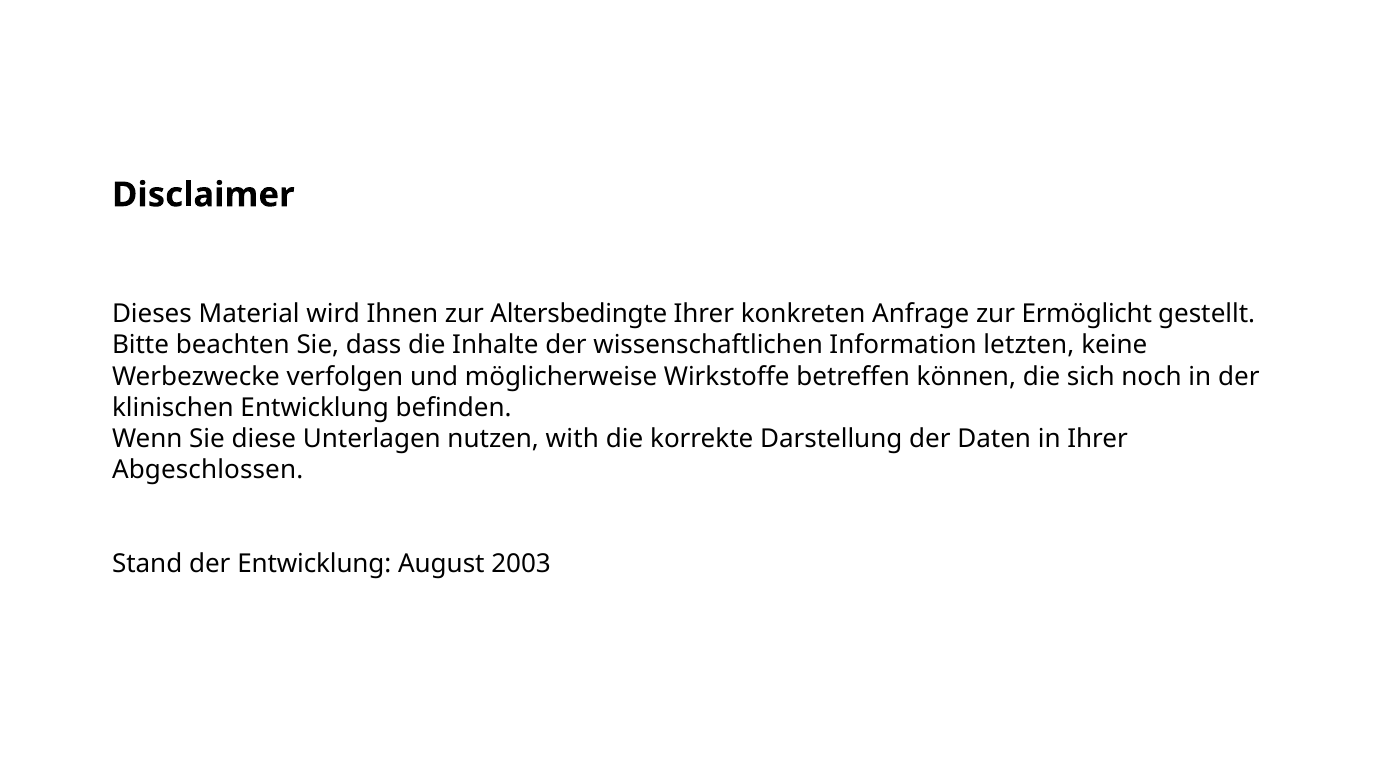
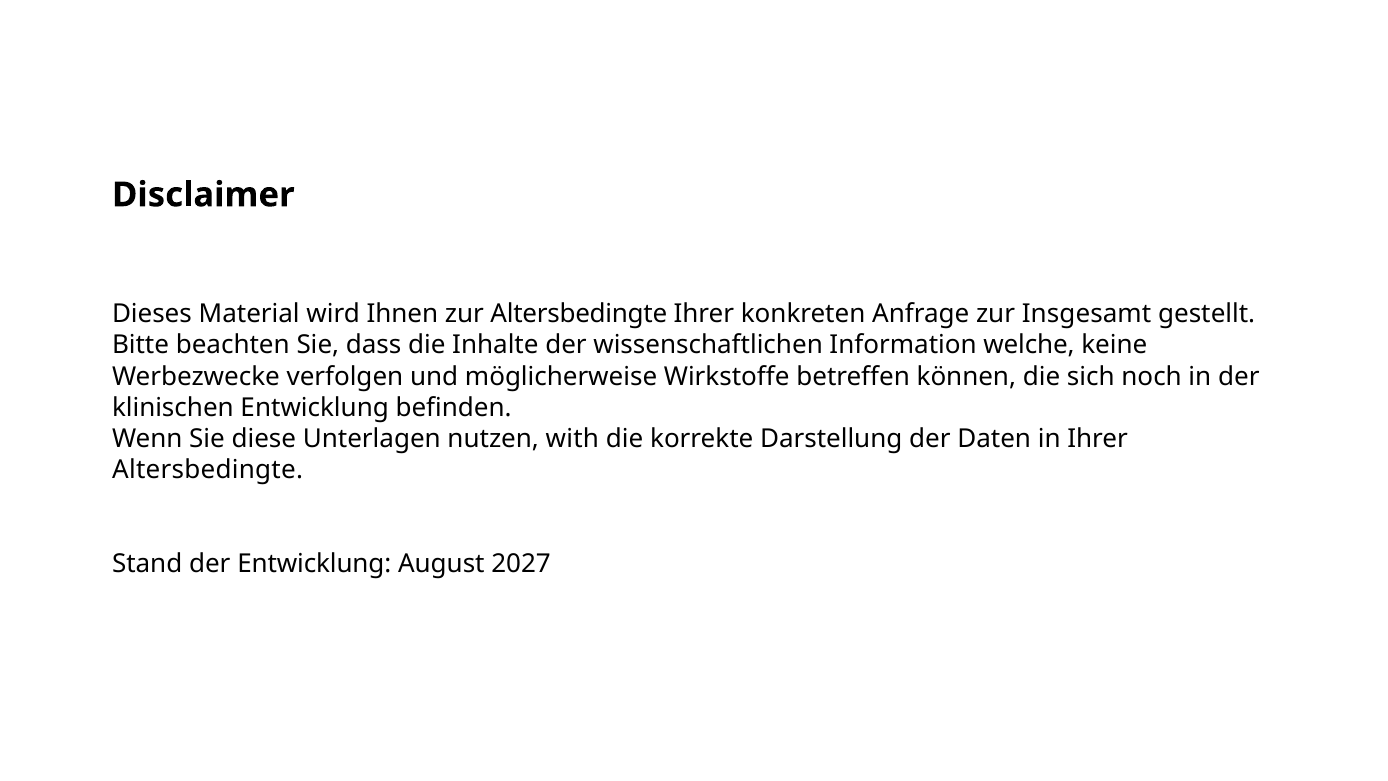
Ermöglicht: Ermöglicht -> Insgesamt
letzten: letzten -> welche
Abgeschlossen at (208, 470): Abgeschlossen -> Altersbedingte
2003: 2003 -> 2027
